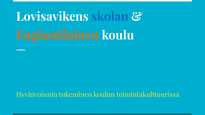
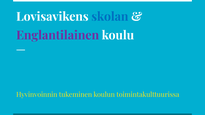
Englantilainen colour: orange -> purple
